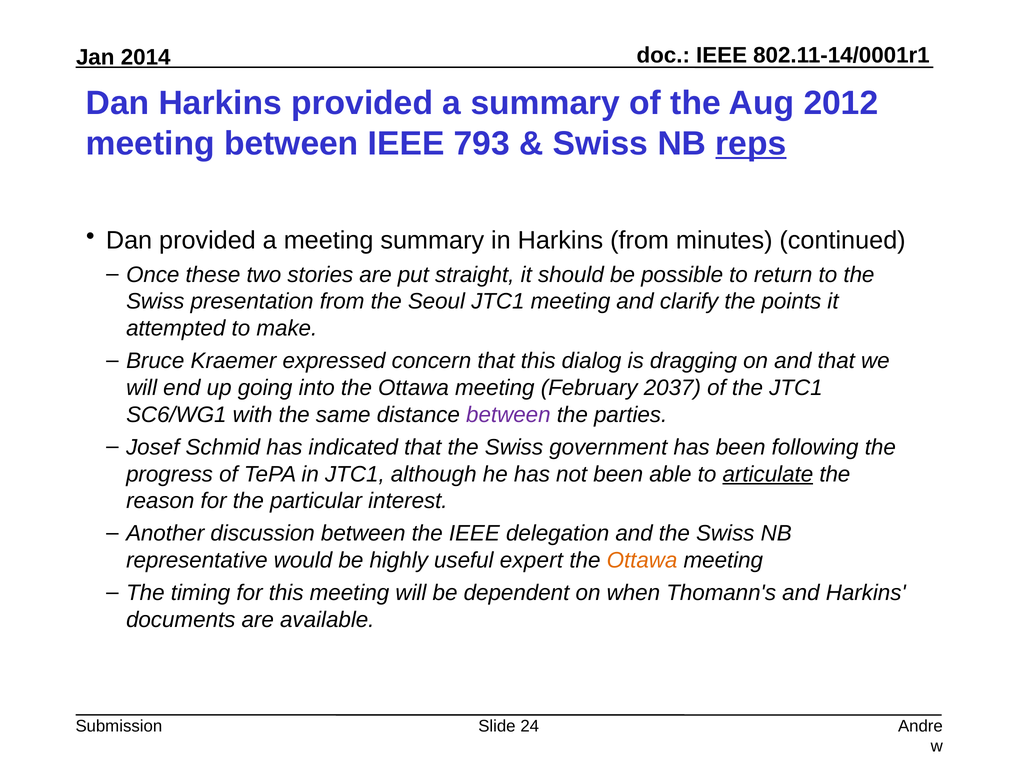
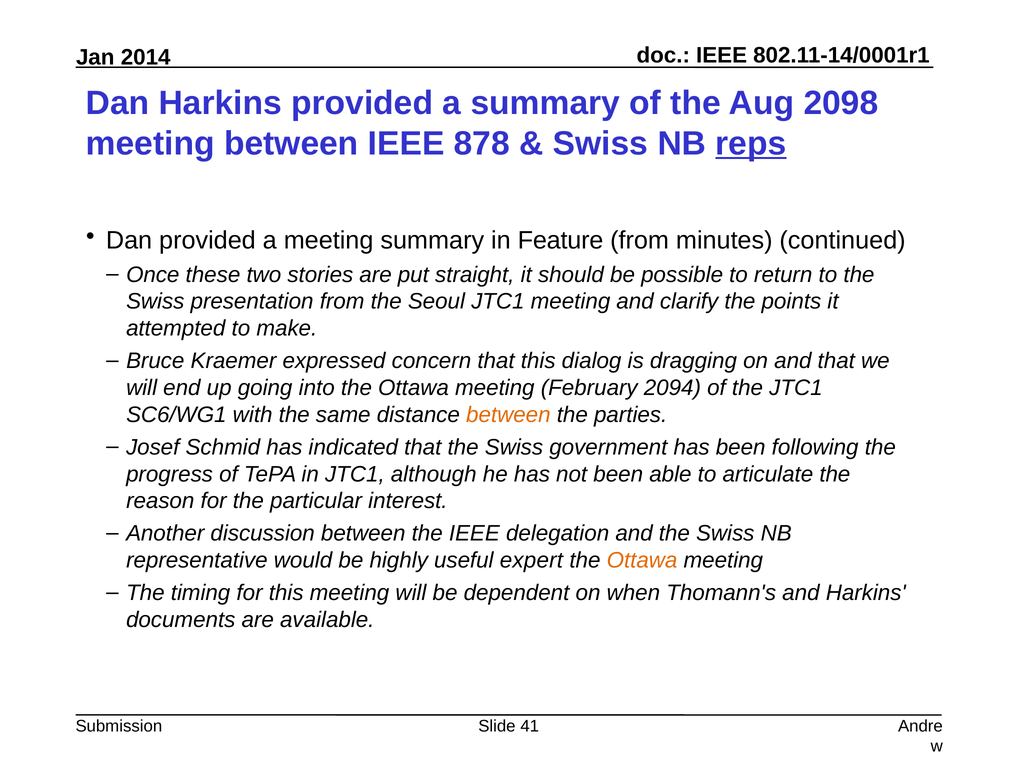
2012: 2012 -> 2098
793: 793 -> 878
in Harkins: Harkins -> Feature
2037: 2037 -> 2094
between at (508, 415) colour: purple -> orange
articulate underline: present -> none
24: 24 -> 41
